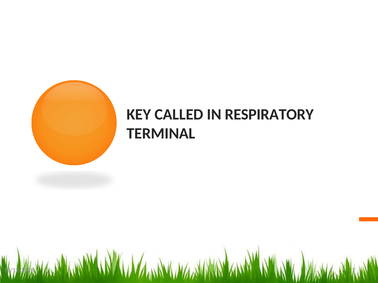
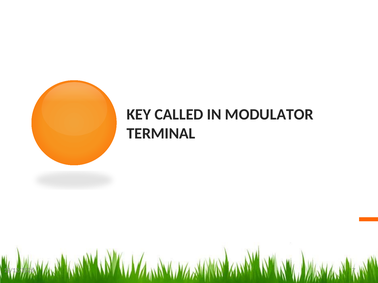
RESPIRATORY: RESPIRATORY -> MODULATOR
